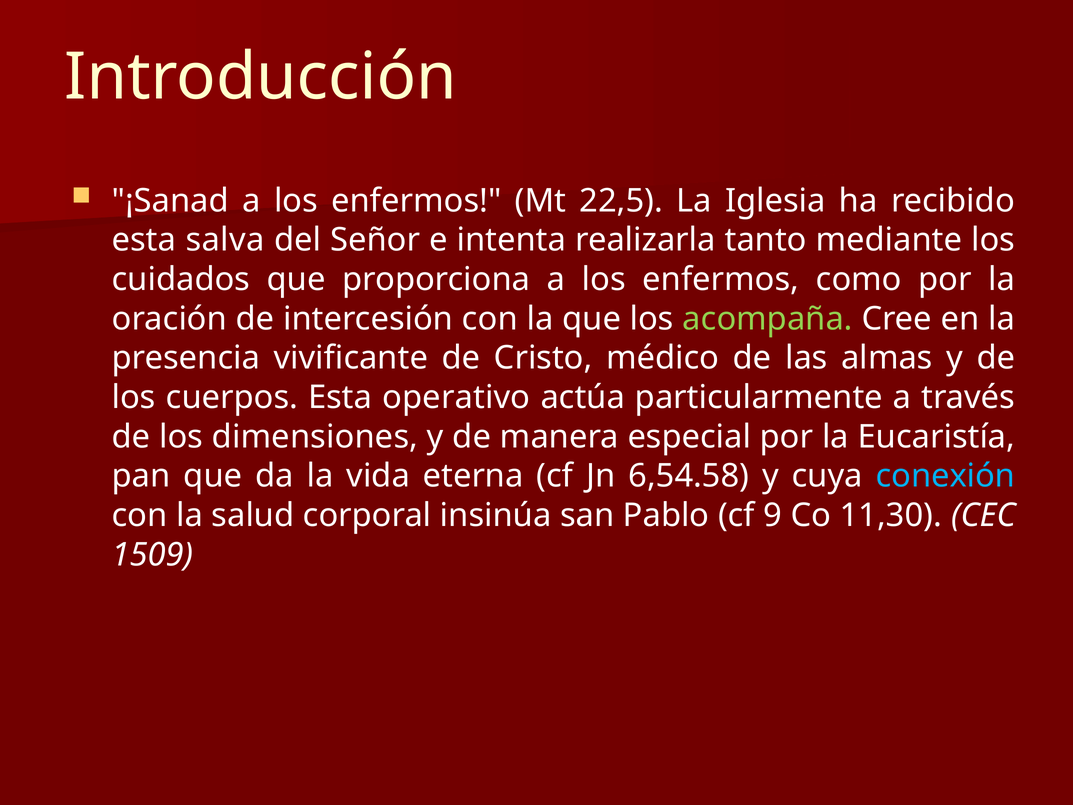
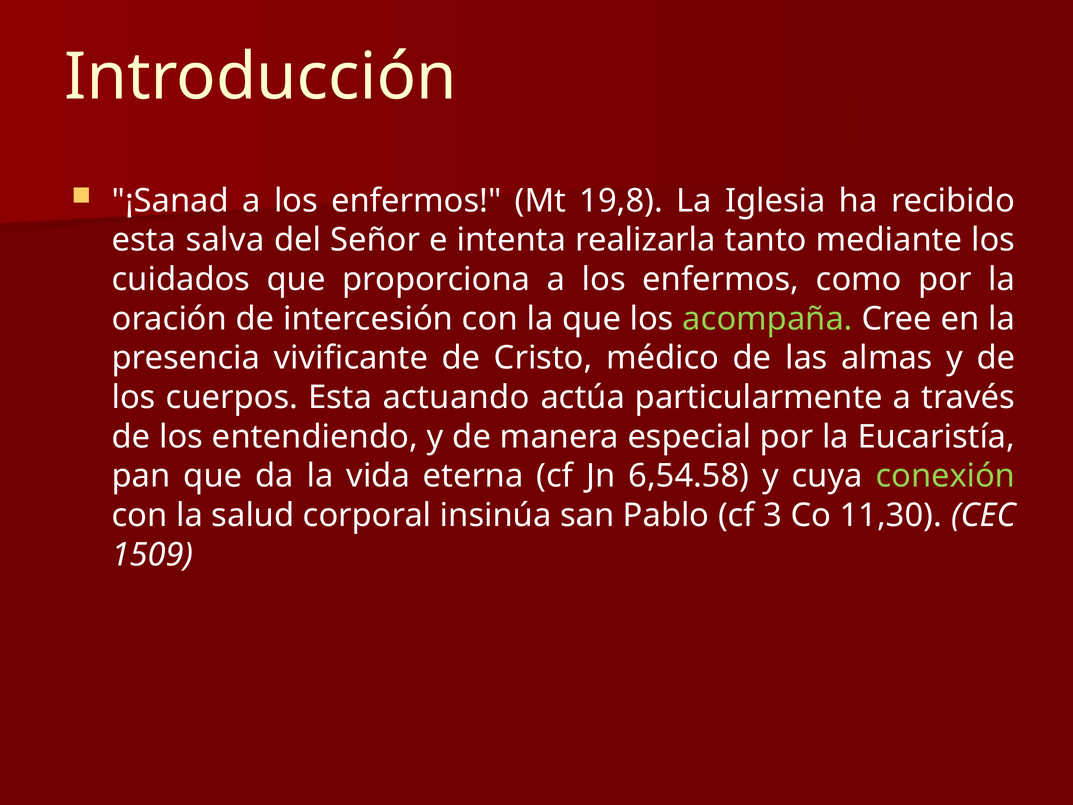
22,5: 22,5 -> 19,8
operativo: operativo -> actuando
dimensiones: dimensiones -> entendiendo
conexión colour: light blue -> light green
9: 9 -> 3
